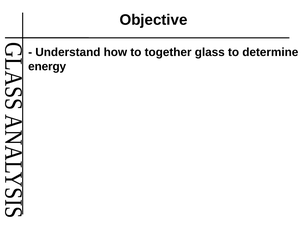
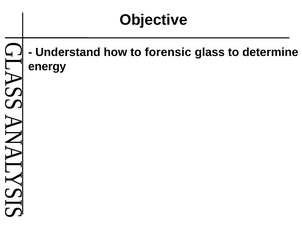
together: together -> forensic
